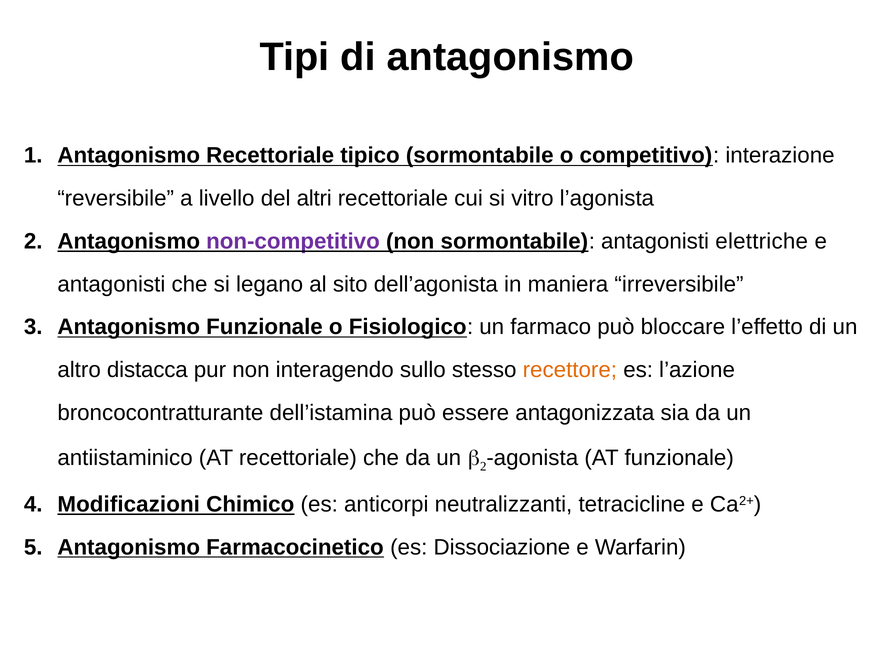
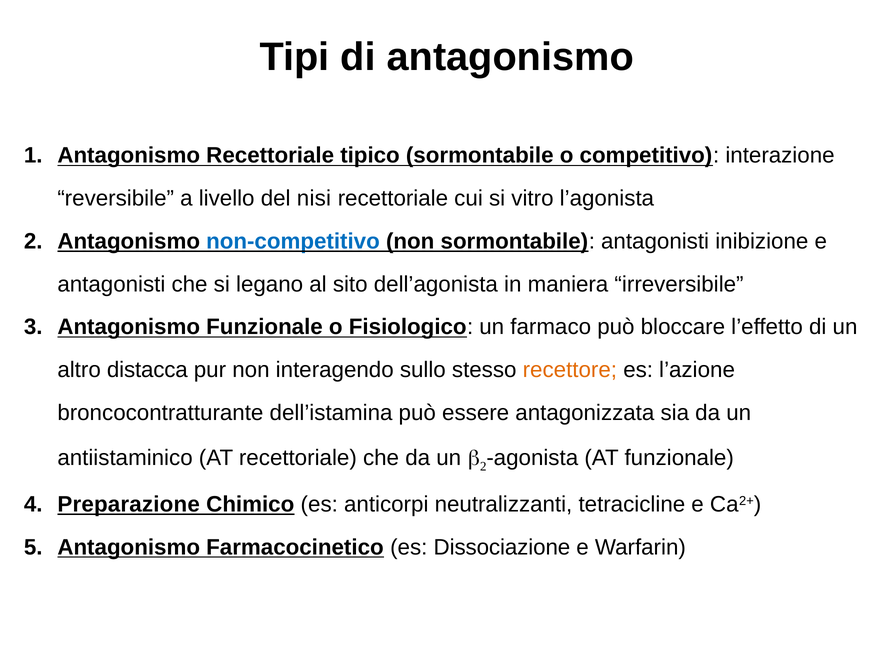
altri: altri -> nisi
non-competitivo colour: purple -> blue
elettriche: elettriche -> inibizione
Modificazioni: Modificazioni -> Preparazione
